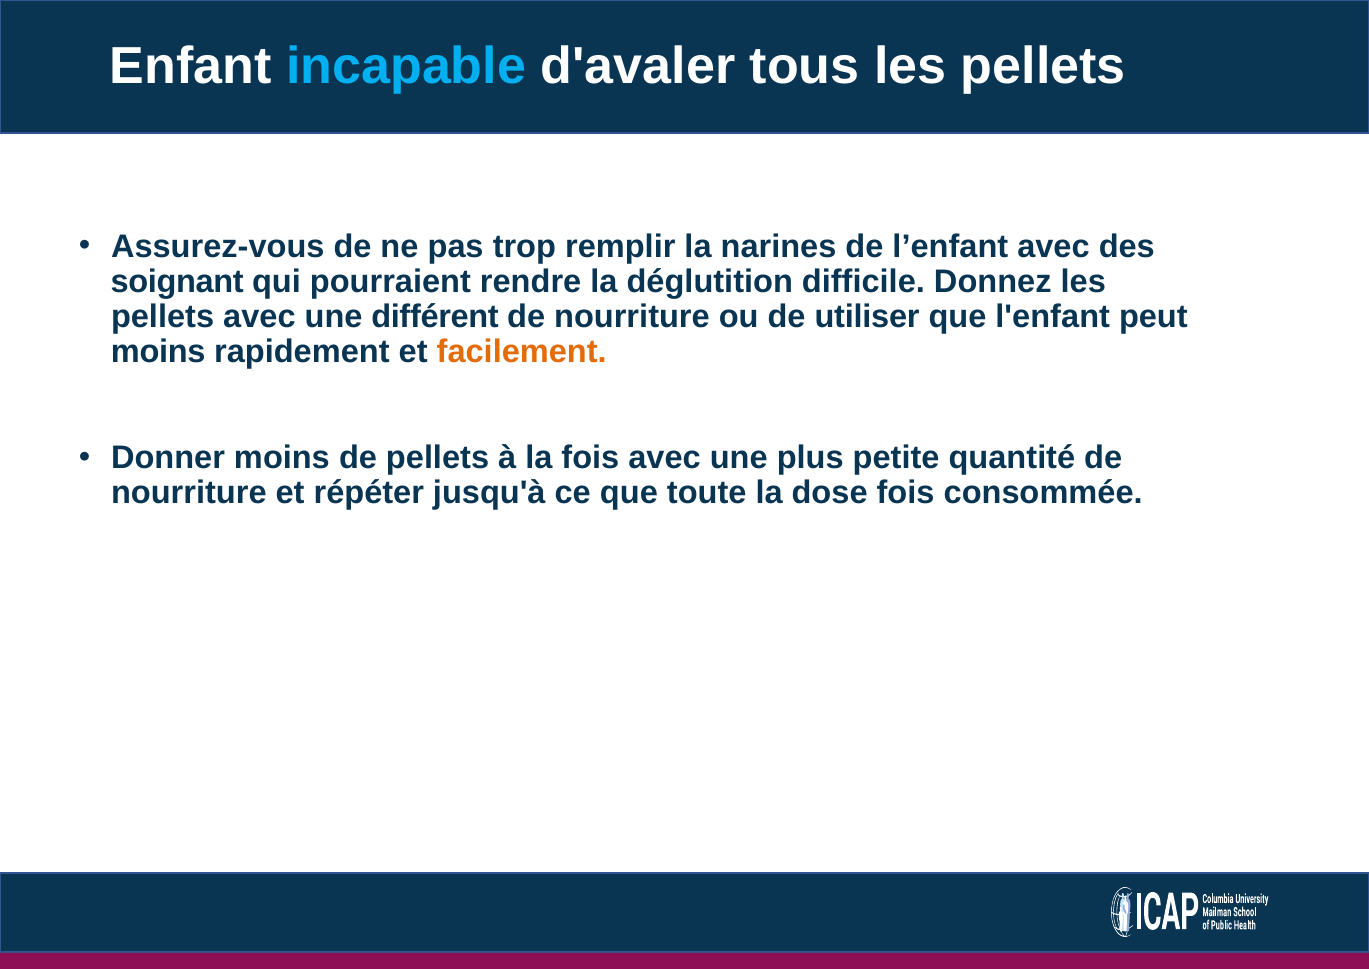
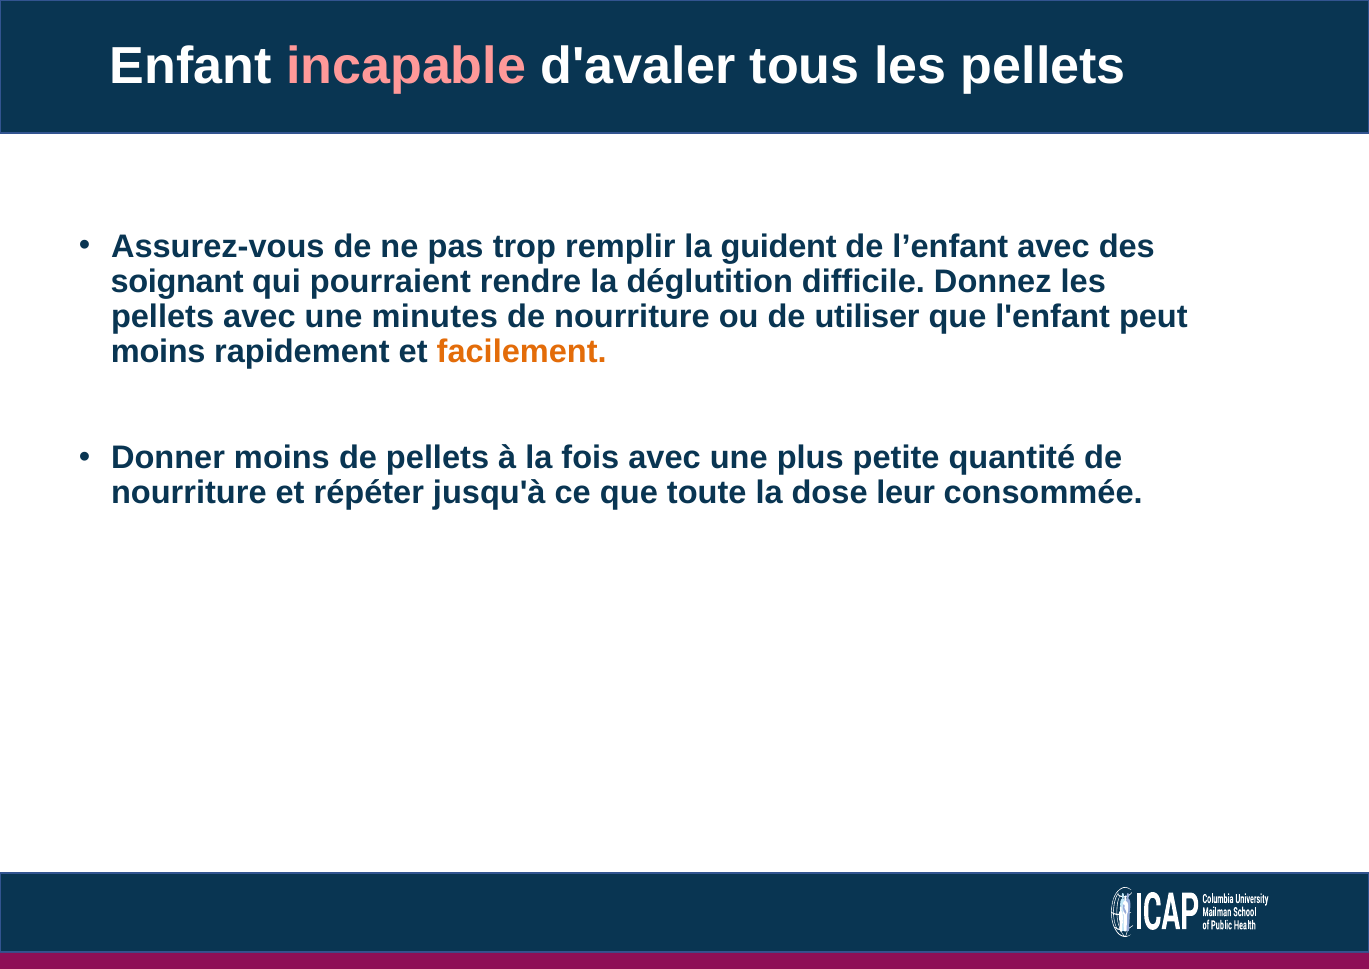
incapable colour: light blue -> pink
narines: narines -> guident
différent: différent -> minutes
dose fois: fois -> leur
